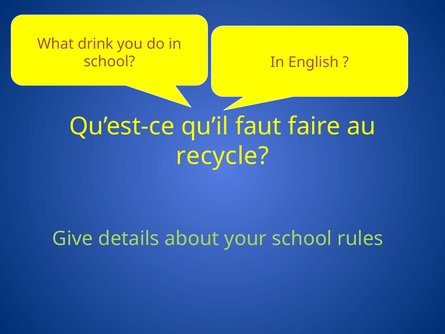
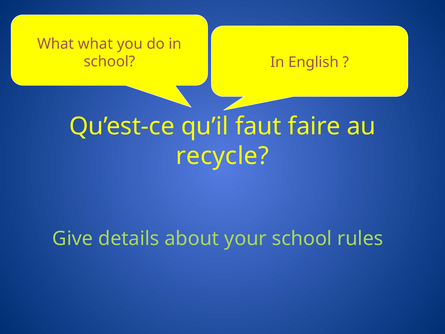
What drink: drink -> what
